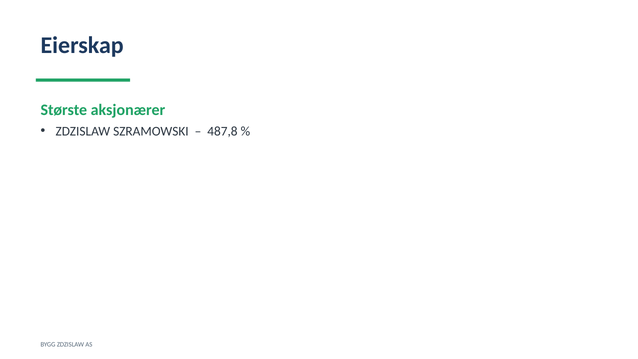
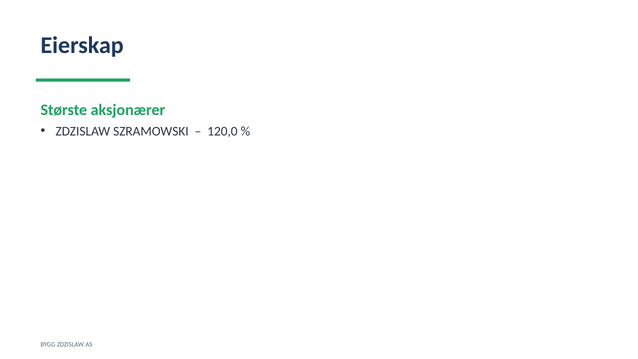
487,8: 487,8 -> 120,0
